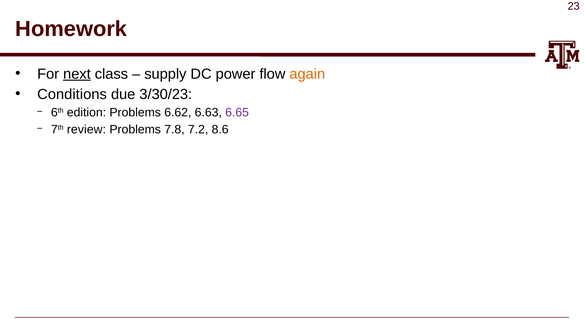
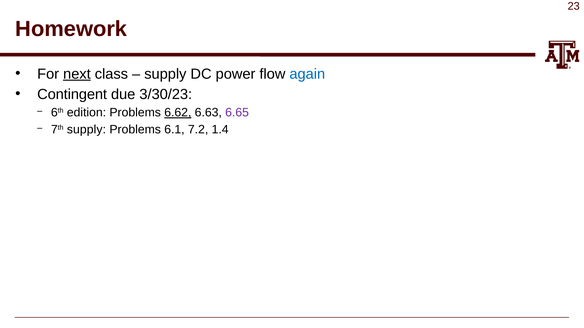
again colour: orange -> blue
Conditions: Conditions -> Contingent
6.62 underline: none -> present
7th review: review -> supply
7.8: 7.8 -> 6.1
8.6: 8.6 -> 1.4
